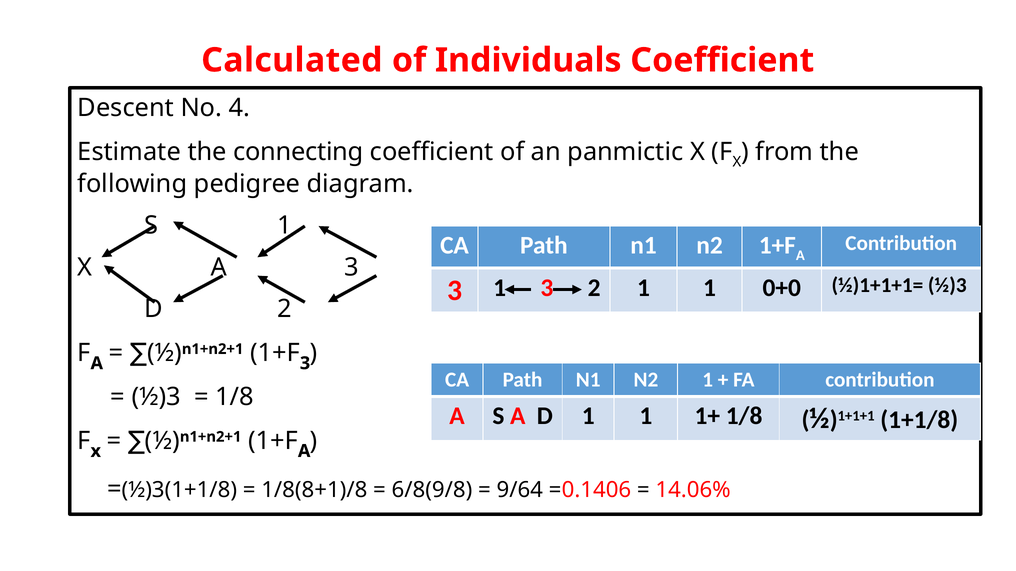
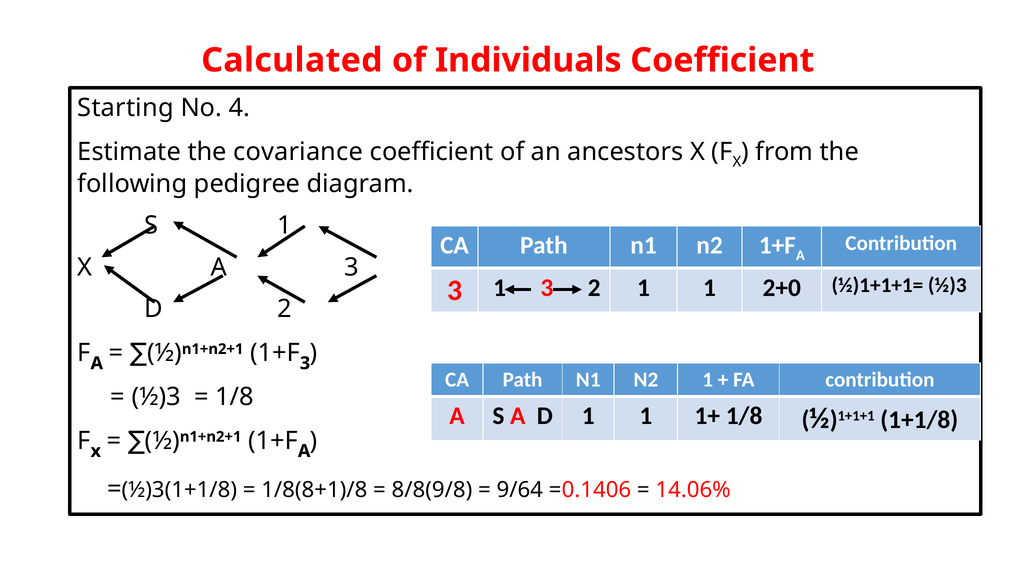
Descent: Descent -> Starting
connecting: connecting -> covariance
panmictic: panmictic -> ancestors
0+0: 0+0 -> 2+0
6/8(9/8: 6/8(9/8 -> 8/8(9/8
